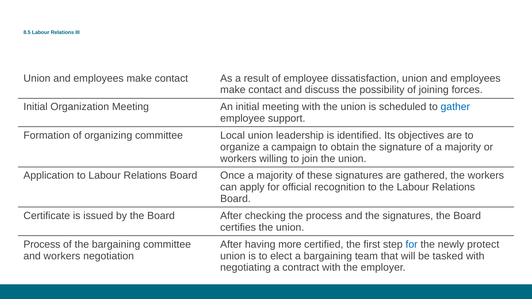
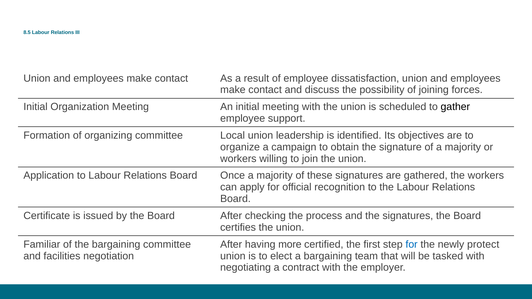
gather colour: blue -> black
Process at (42, 245): Process -> Familiar
and workers: workers -> facilities
